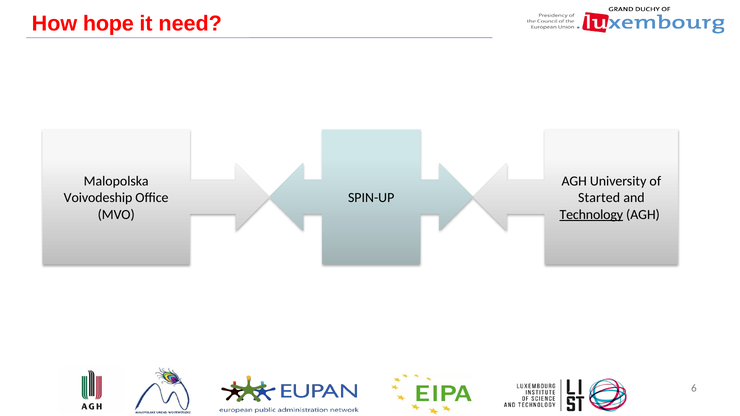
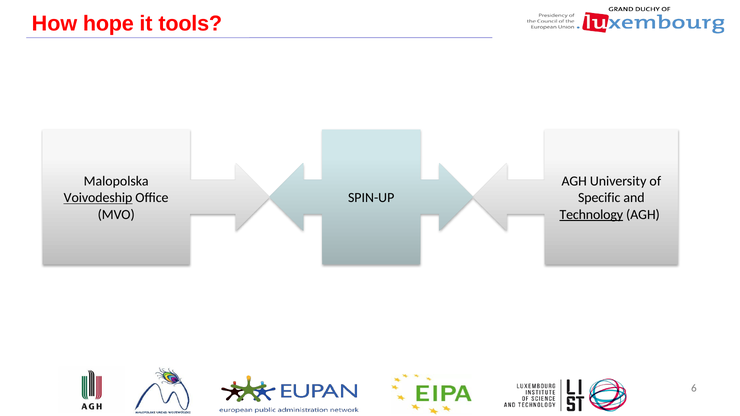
need: need -> tools
Voivodeship underline: none -> present
Started: Started -> Specific
